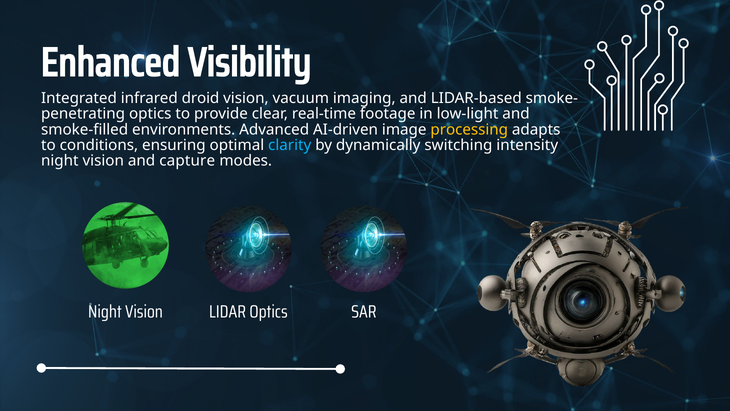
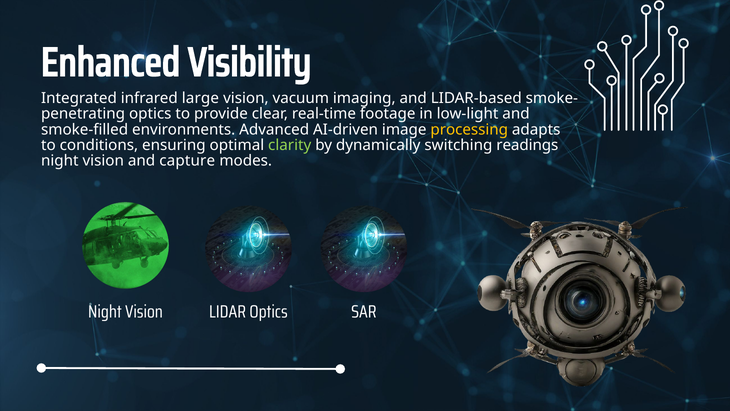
droid: droid -> large
clarity colour: light blue -> light green
intensity: intensity -> readings
